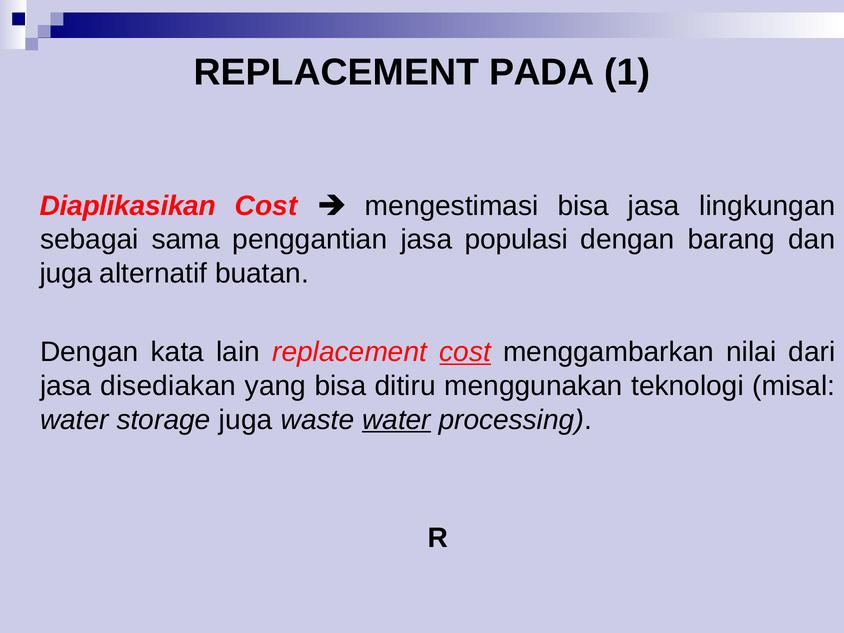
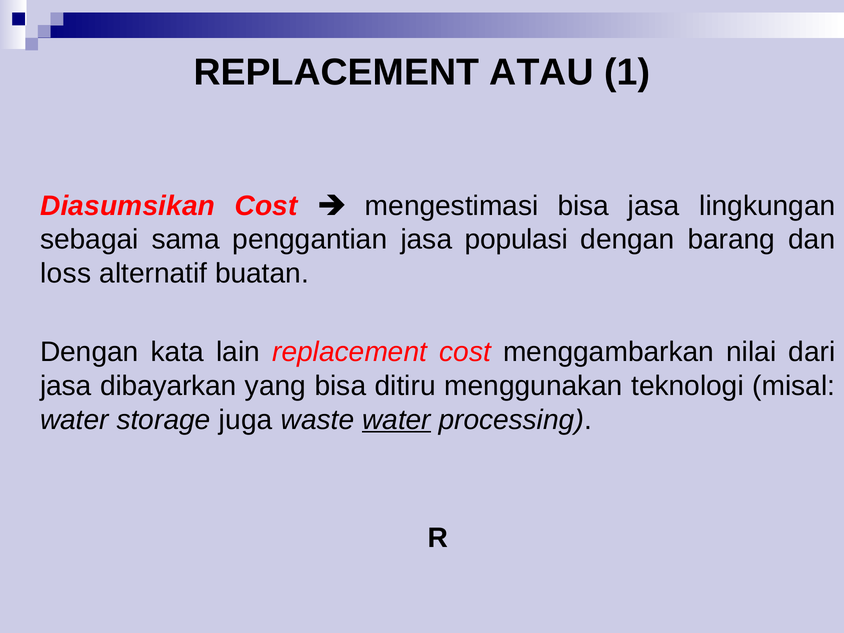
PADA: PADA -> ATAU
Diaplikasikan: Diaplikasikan -> Diasumsikan
juga at (66, 273): juga -> loss
cost at (465, 352) underline: present -> none
disediakan: disediakan -> dibayarkan
